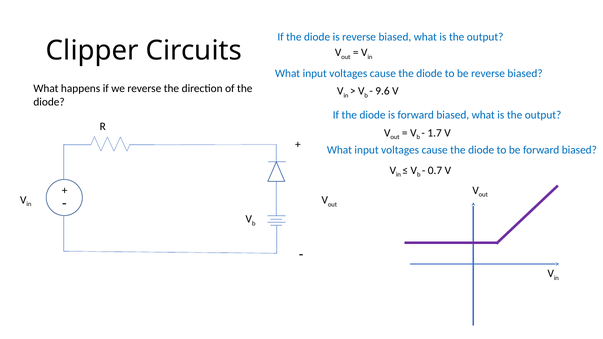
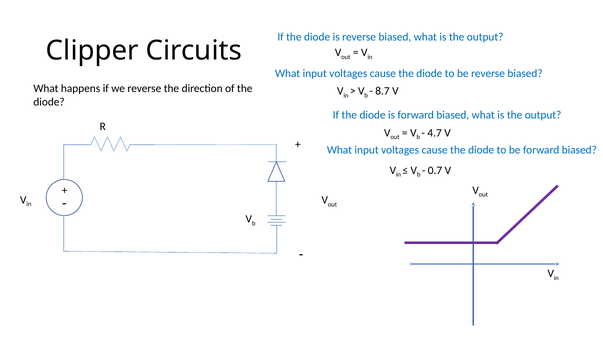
9.6: 9.6 -> 8.7
1.7: 1.7 -> 4.7
